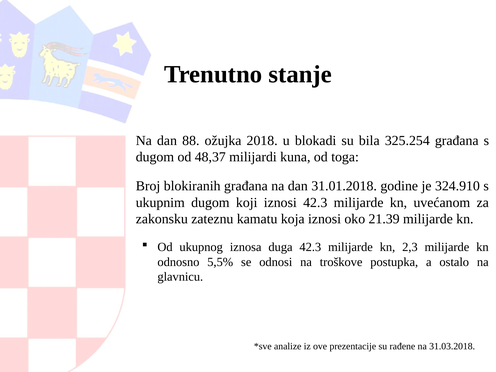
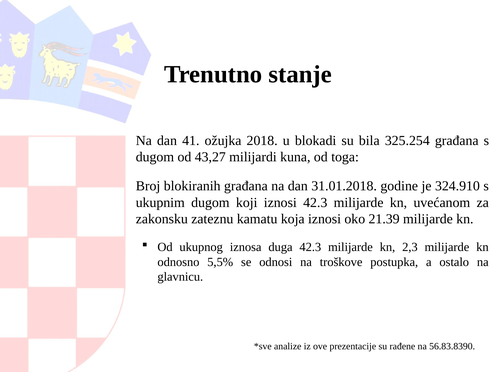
88: 88 -> 41
48,37: 48,37 -> 43,27
31.03.2018: 31.03.2018 -> 56.83.8390
